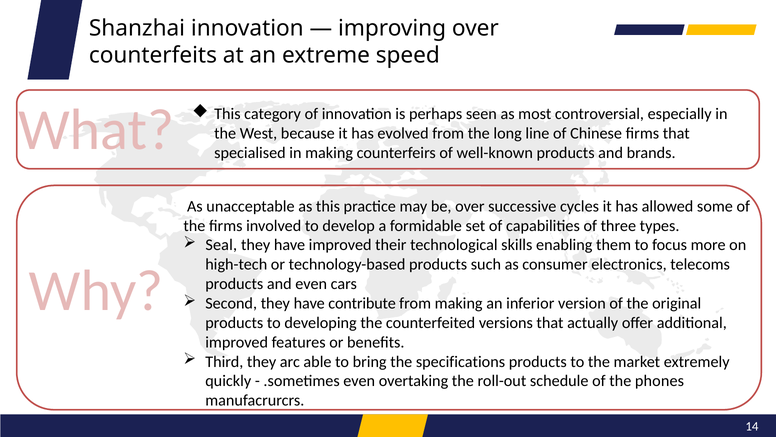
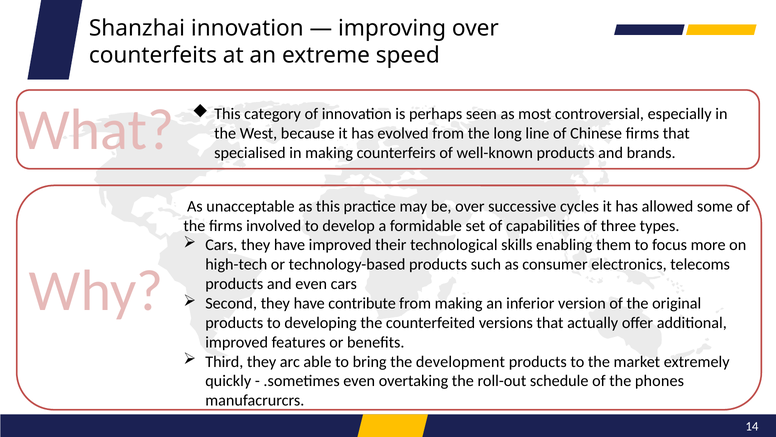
Seal at (221, 245): Seal -> Cars
specifications: specifications -> development
